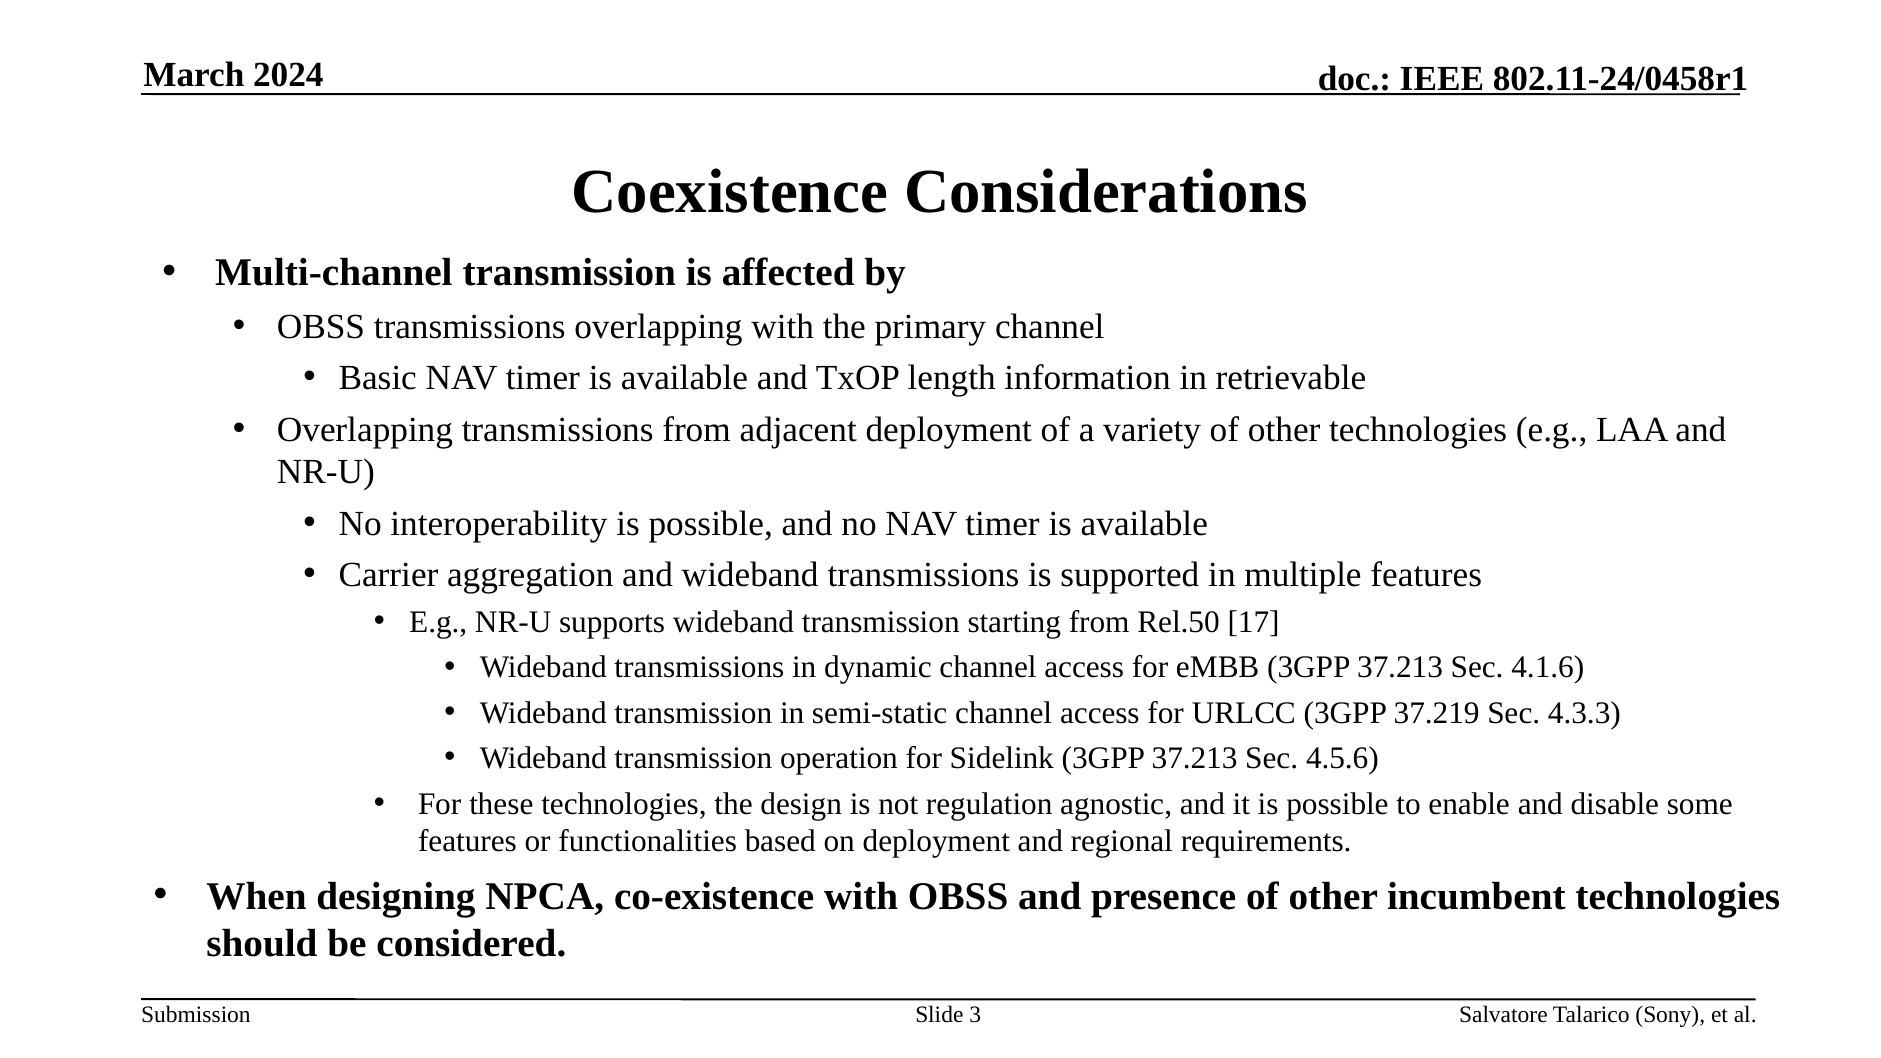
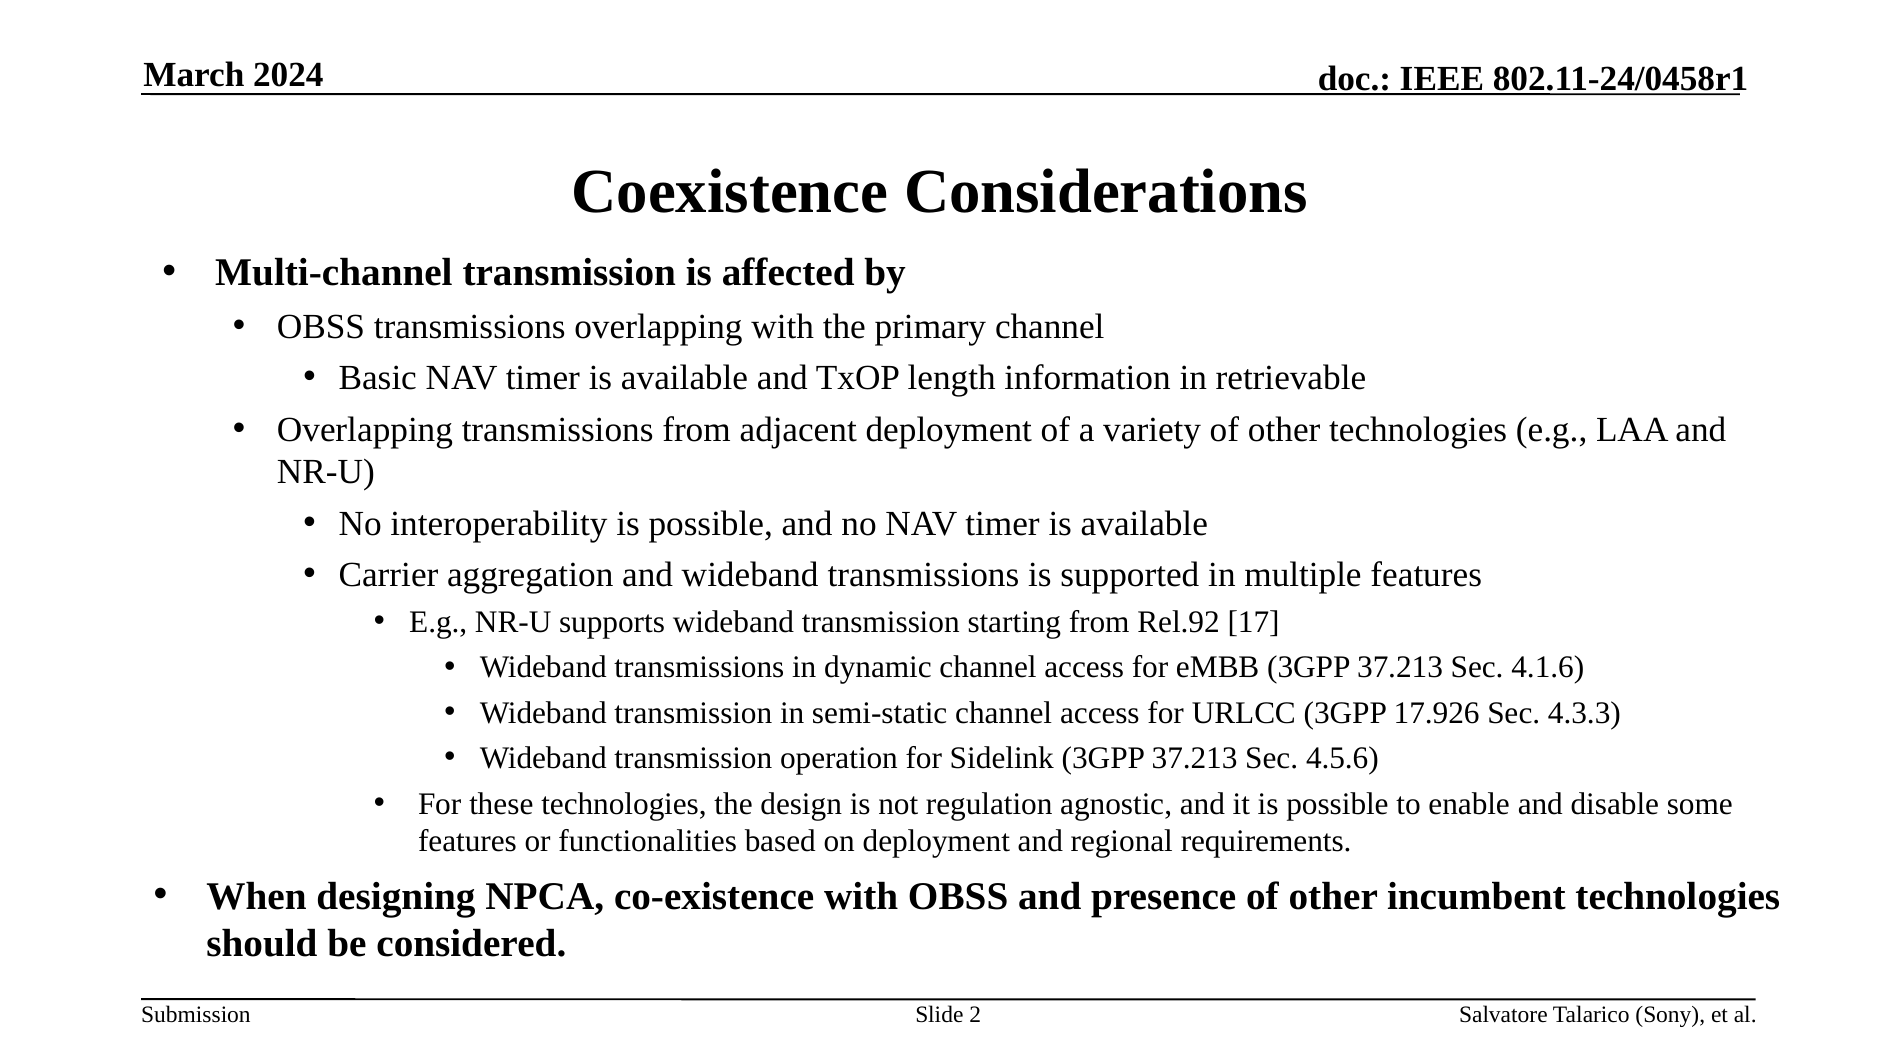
Rel.50: Rel.50 -> Rel.92
37.219: 37.219 -> 17.926
3: 3 -> 2
